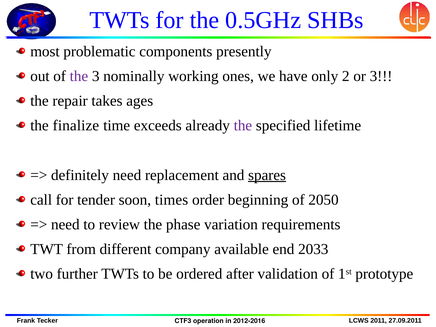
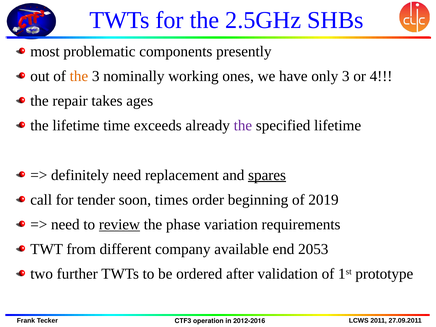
0.5GHz: 0.5GHz -> 2.5GHz
the at (79, 76) colour: purple -> orange
only 2: 2 -> 3
or 3: 3 -> 4
the finalize: finalize -> lifetime
2050: 2050 -> 2019
review underline: none -> present
2033: 2033 -> 2053
